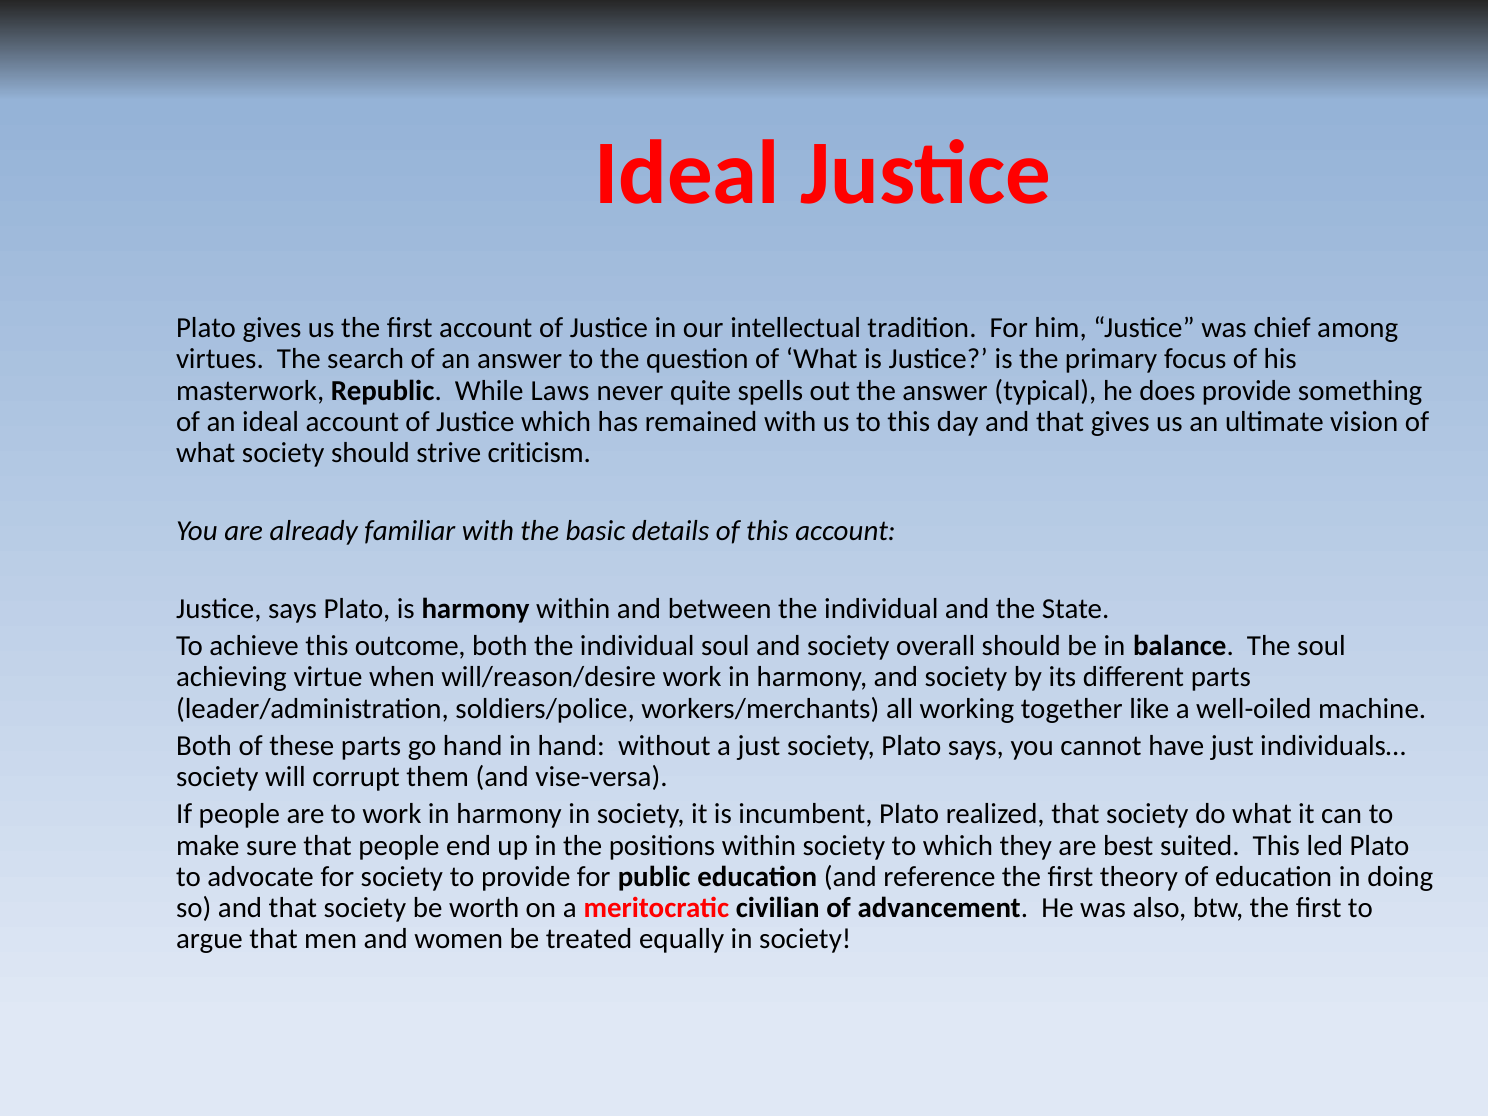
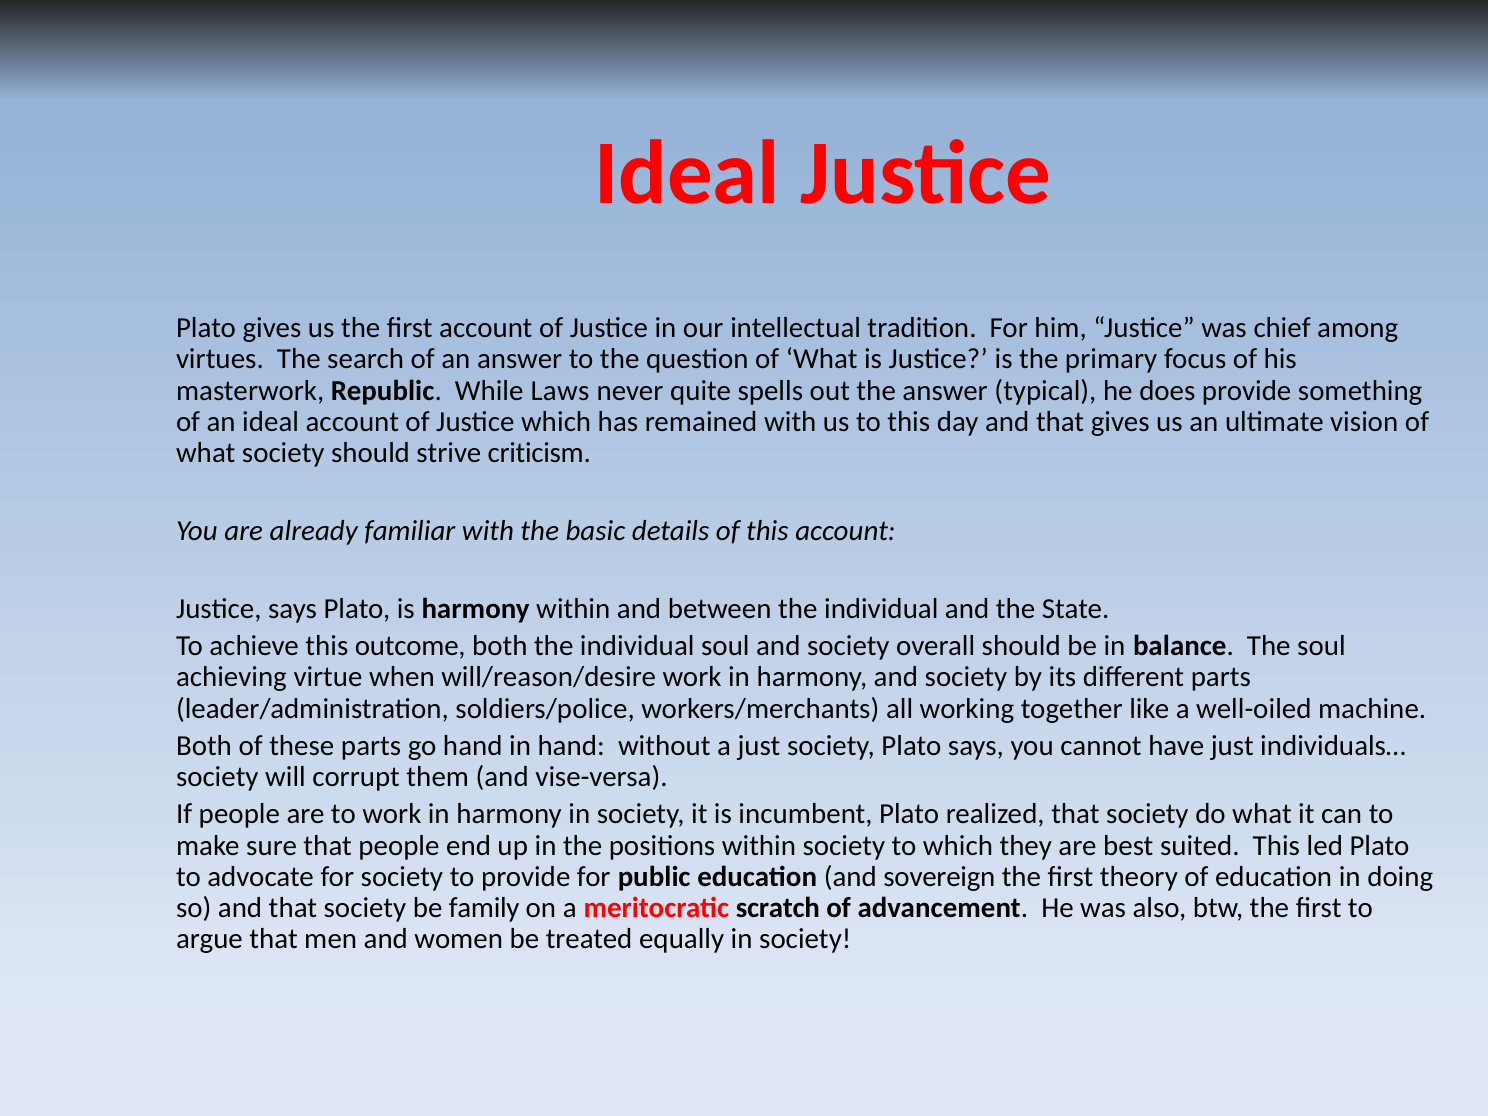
reference: reference -> sovereign
worth: worth -> family
civilian: civilian -> scratch
